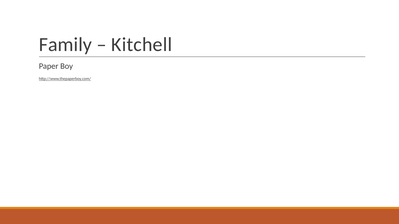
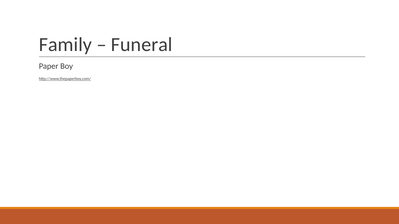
Kitchell: Kitchell -> Funeral
